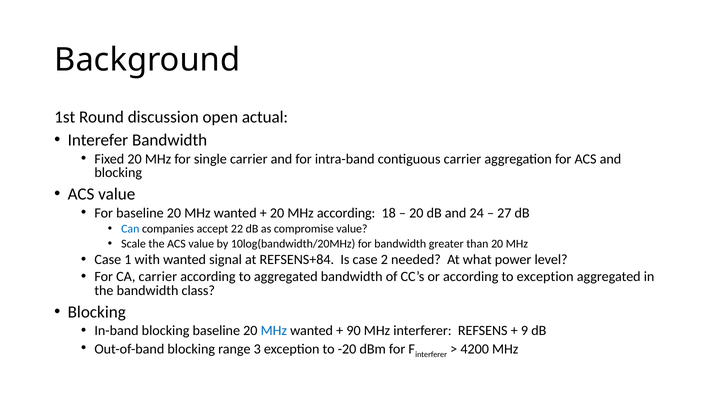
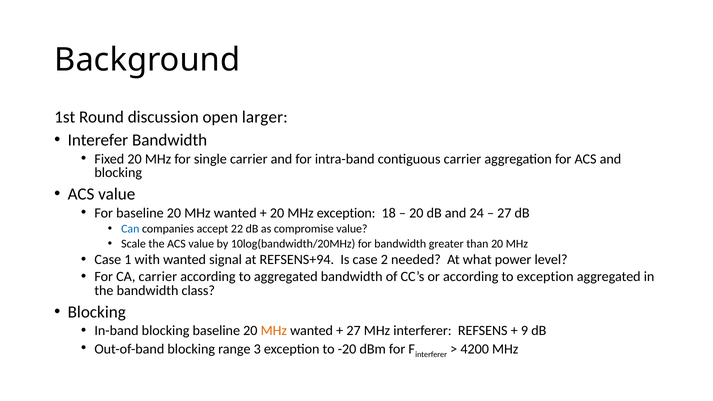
actual: actual -> larger
MHz according: according -> exception
REFSENS+84: REFSENS+84 -> REFSENS+94
MHz at (274, 331) colour: blue -> orange
90 at (354, 331): 90 -> 27
